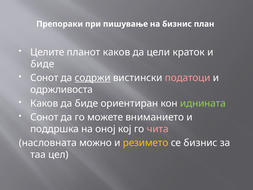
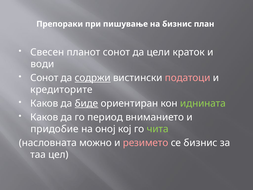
Целите: Целите -> Свесен
планот каков: каков -> сонот
биде at (42, 64): биде -> води
одржливоста: одржливоста -> кредиторите
биде at (86, 103) underline: none -> present
Сонот at (44, 117): Сонот -> Каков
можете: можете -> период
поддршка: поддршка -> придобие
чита colour: pink -> light green
резимето colour: yellow -> pink
